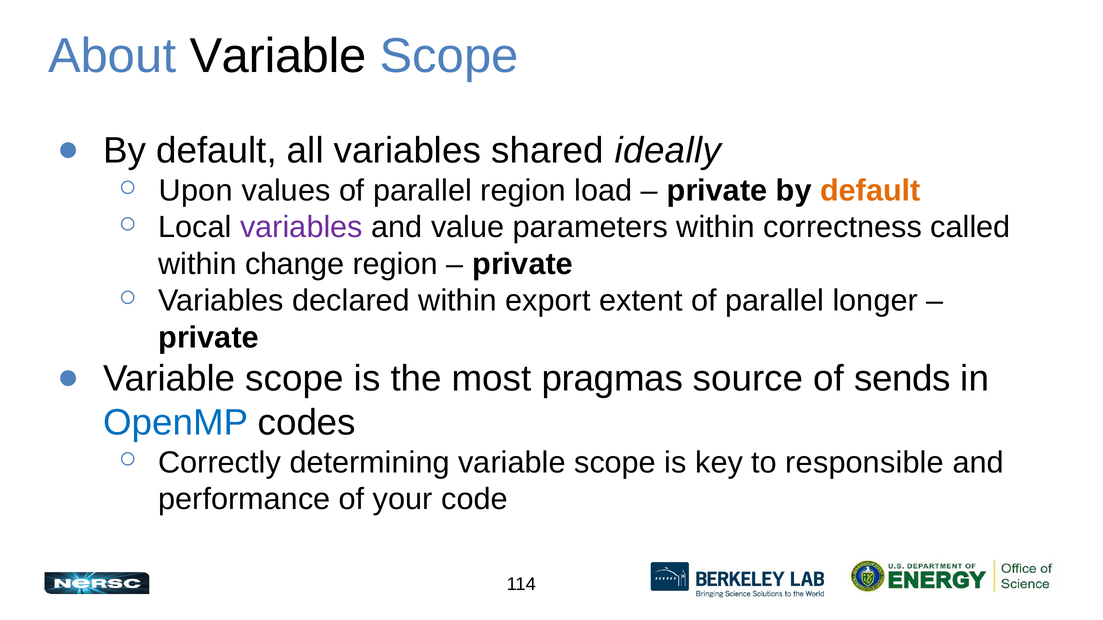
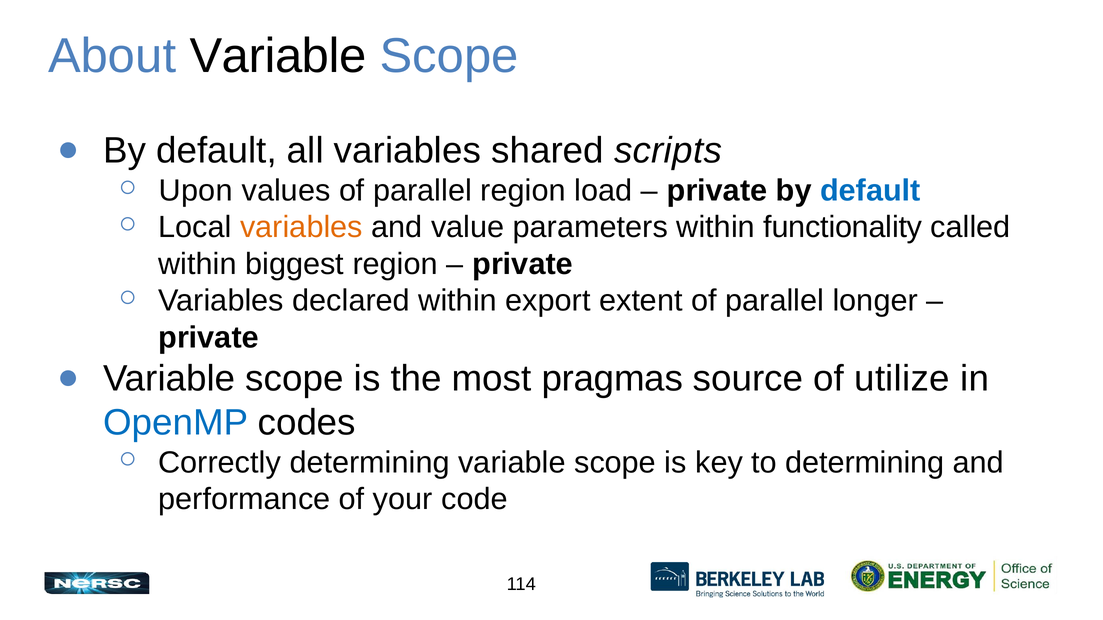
ideally: ideally -> scripts
default at (870, 191) colour: orange -> blue
variables at (301, 228) colour: purple -> orange
correctness: correctness -> functionality
change: change -> biggest
sends: sends -> utilize
to responsible: responsible -> determining
